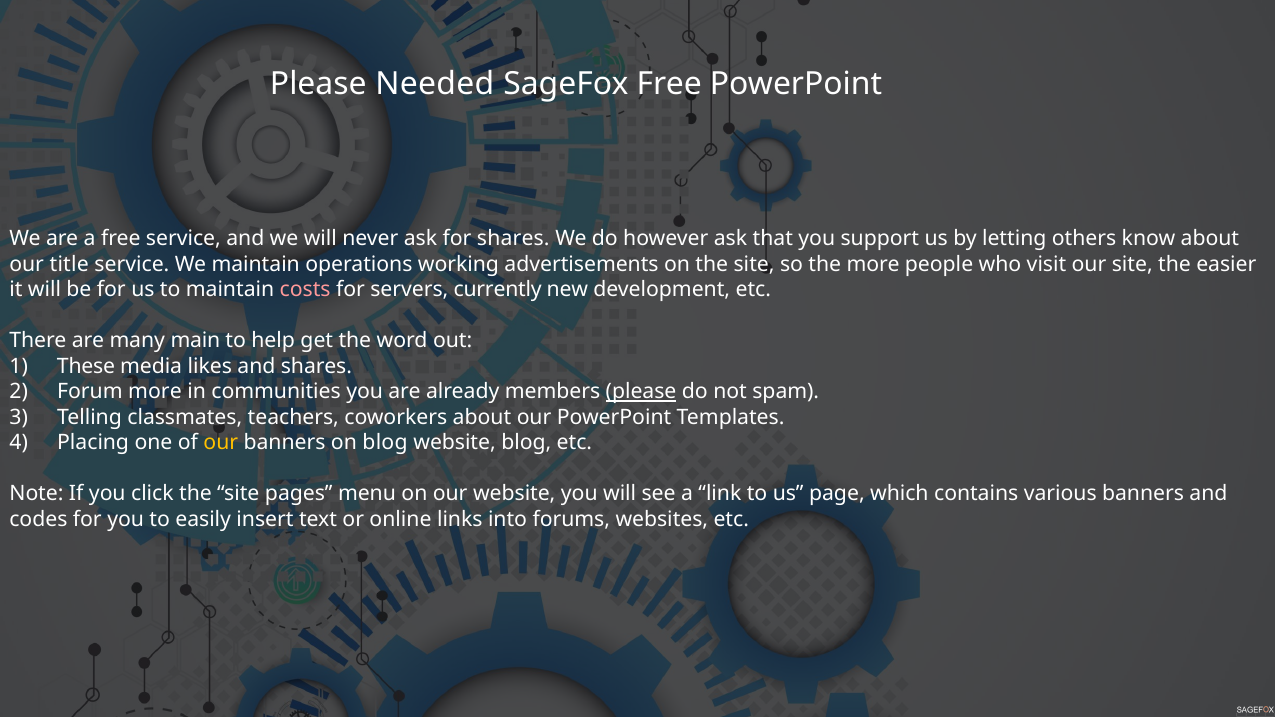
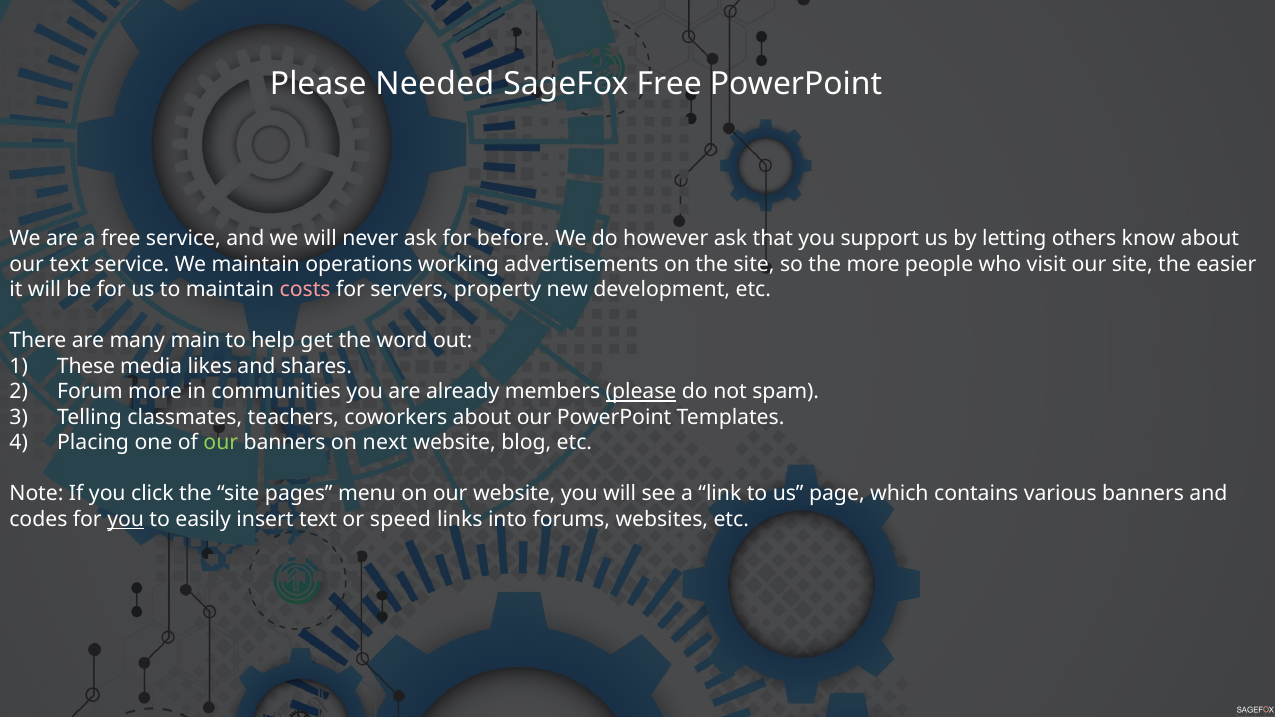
for shares: shares -> before
our title: title -> text
currently: currently -> property
our at (221, 443) colour: yellow -> light green
on blog: blog -> next
you at (126, 519) underline: none -> present
online: online -> speed
